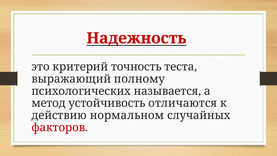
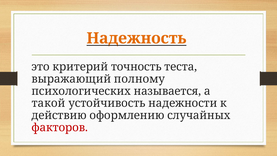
Надежность colour: red -> orange
метод: метод -> такой
отличаются: отличаются -> надежности
нормальном: нормальном -> оформлению
